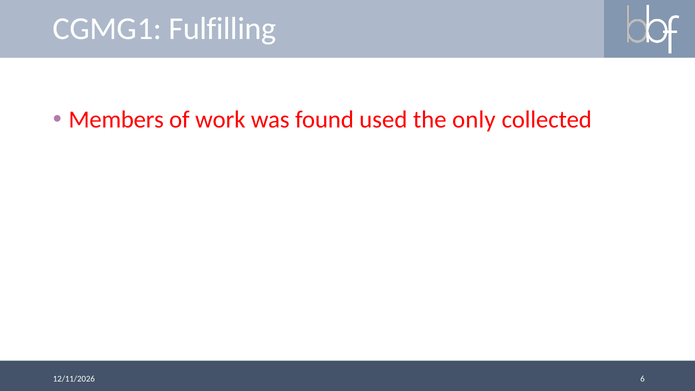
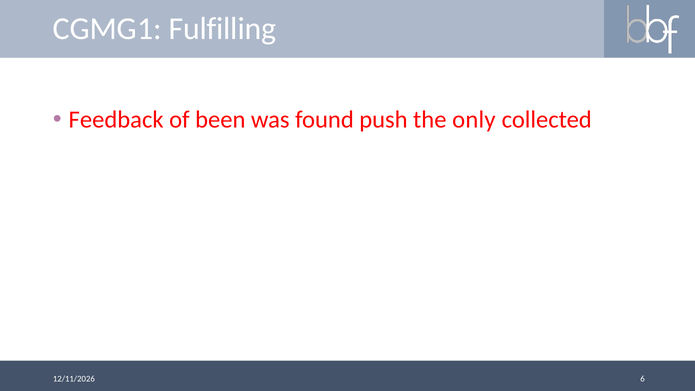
Members: Members -> Feedback
work: work -> been
used: used -> push
